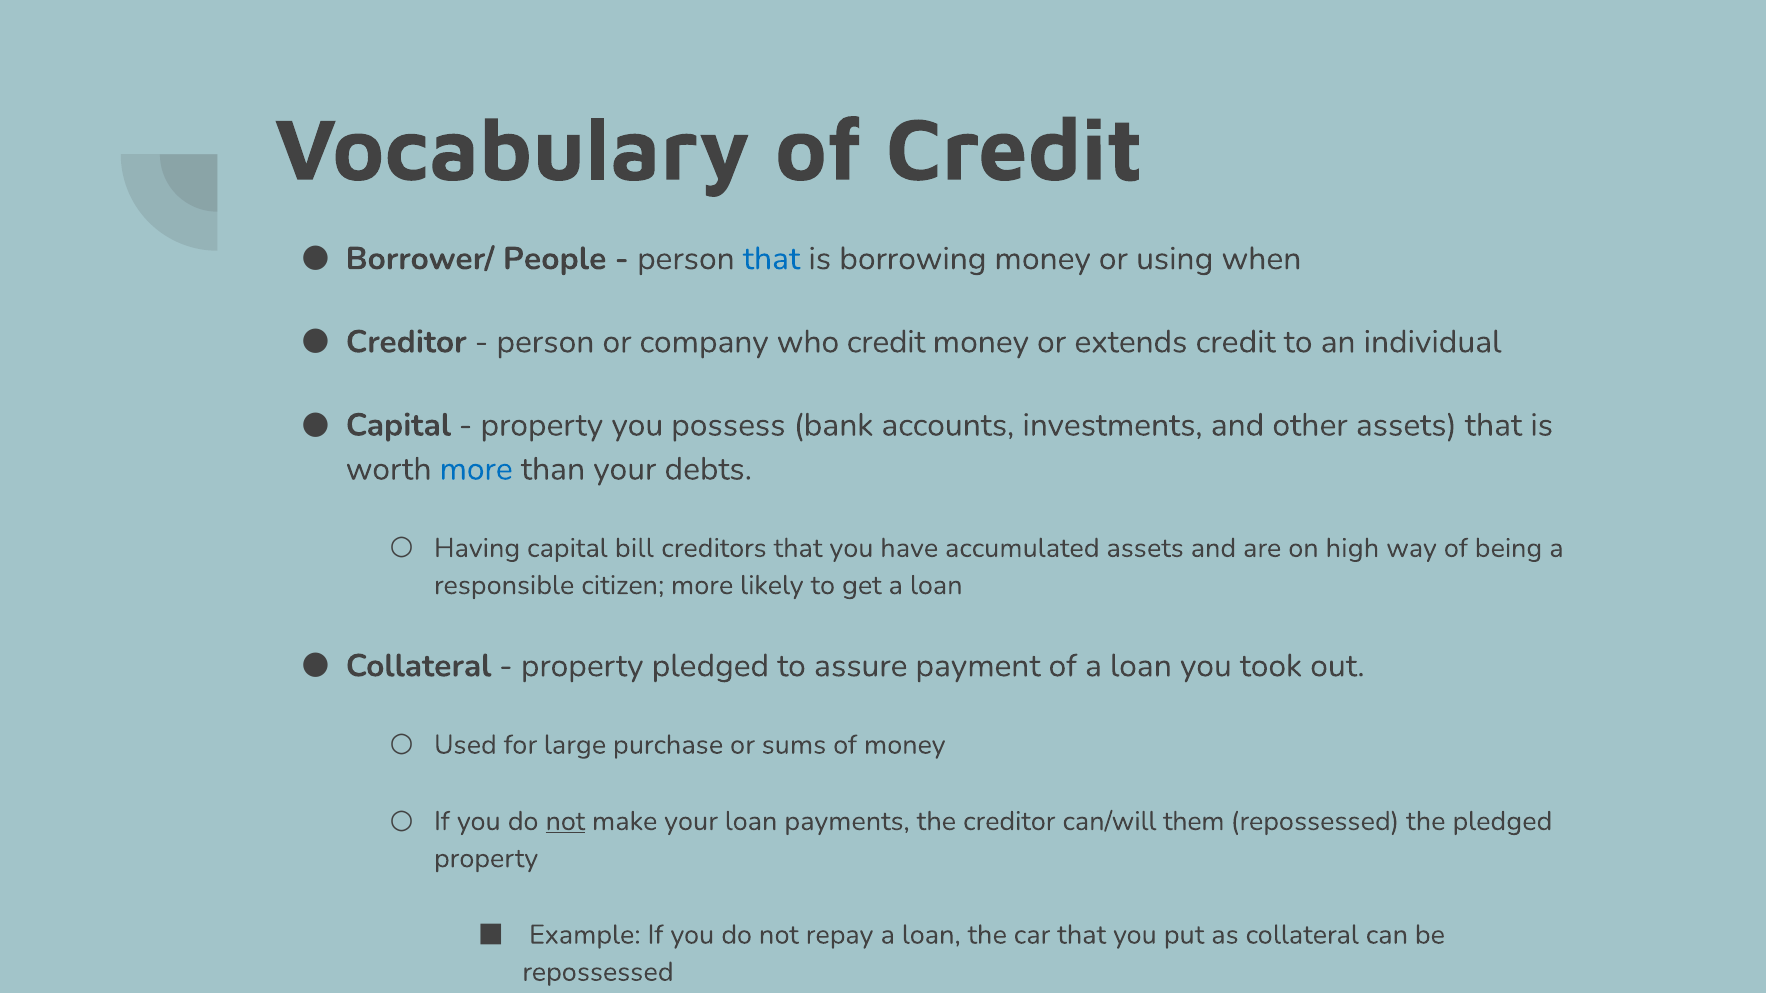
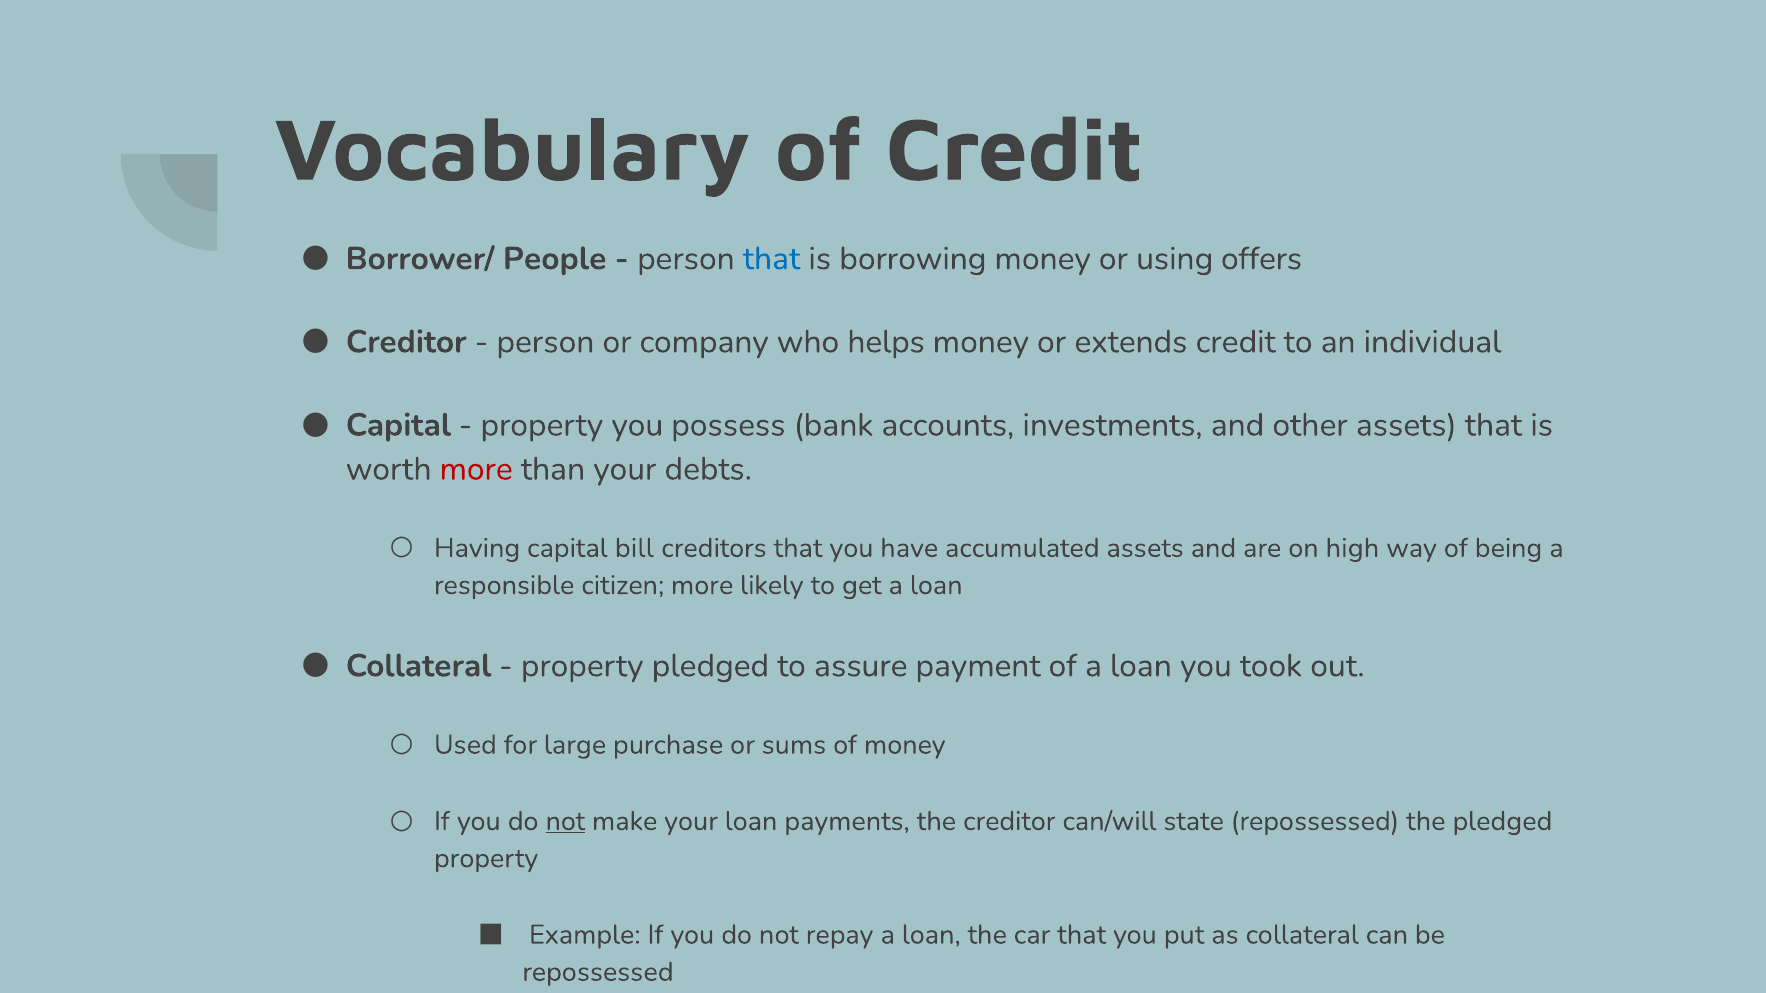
when: when -> offers
who credit: credit -> helps
more at (476, 469) colour: blue -> red
them: them -> state
